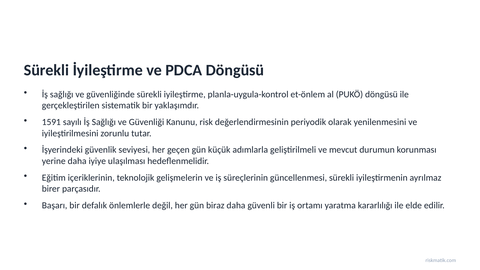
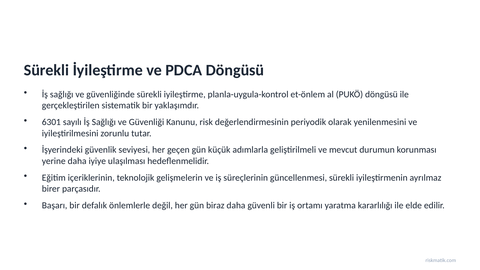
1591: 1591 -> 6301
